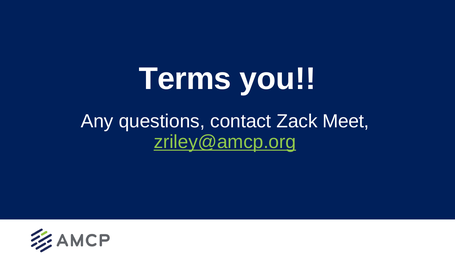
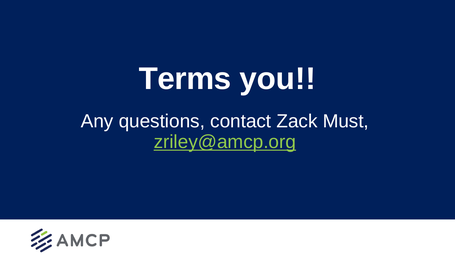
Meet: Meet -> Must
